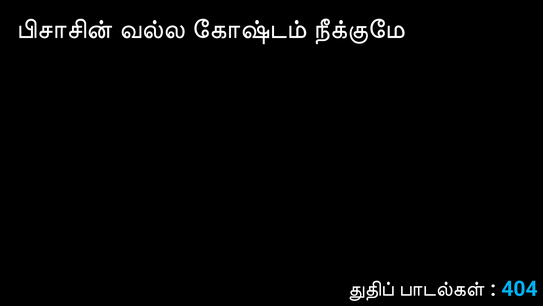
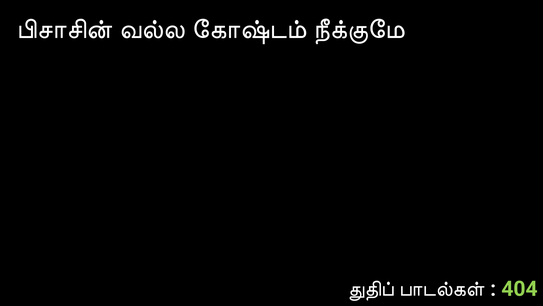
404 colour: light blue -> light green
